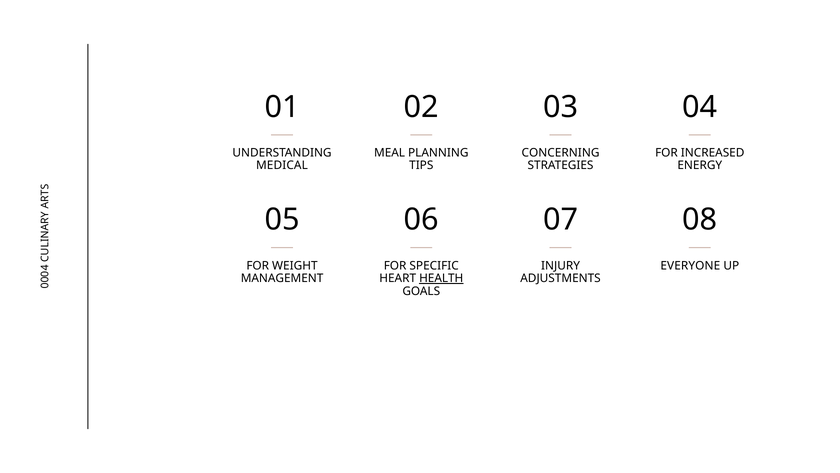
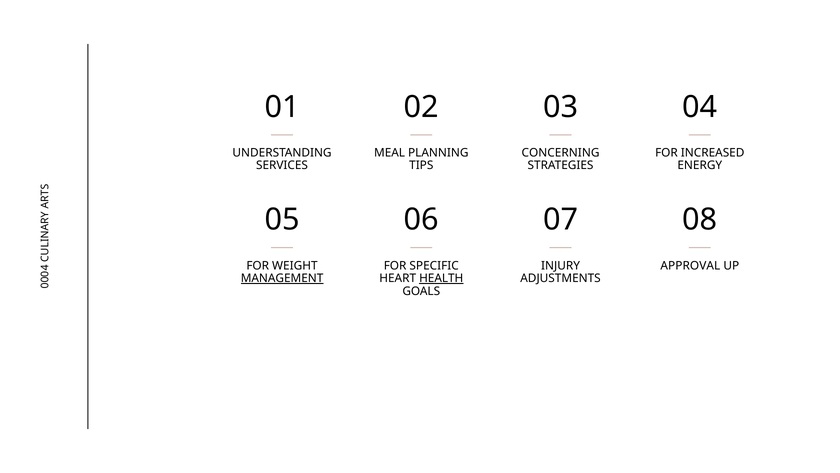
MEDICAL: MEDICAL -> SERVICES
EVERYONE: EVERYONE -> APPROVAL
MANAGEMENT underline: none -> present
